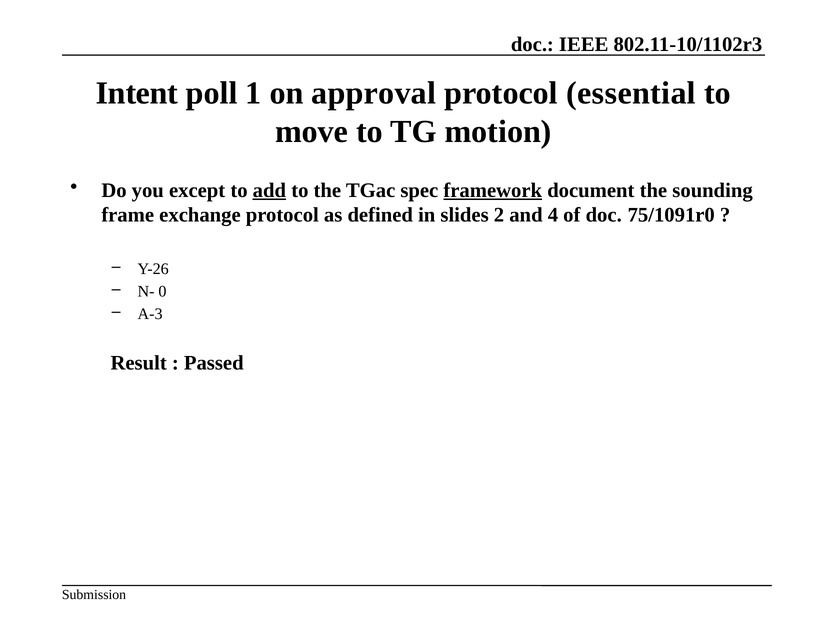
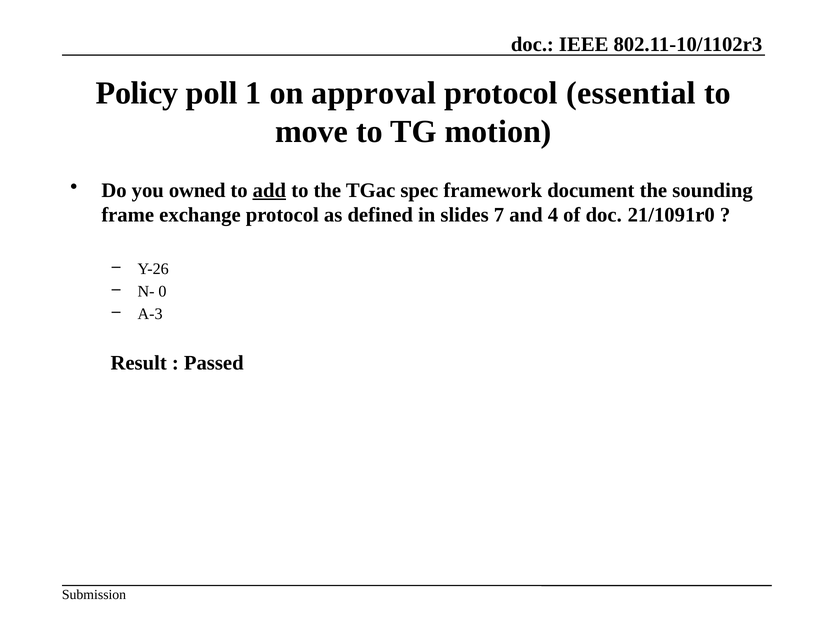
Intent: Intent -> Policy
except: except -> owned
framework underline: present -> none
2: 2 -> 7
75/1091r0: 75/1091r0 -> 21/1091r0
